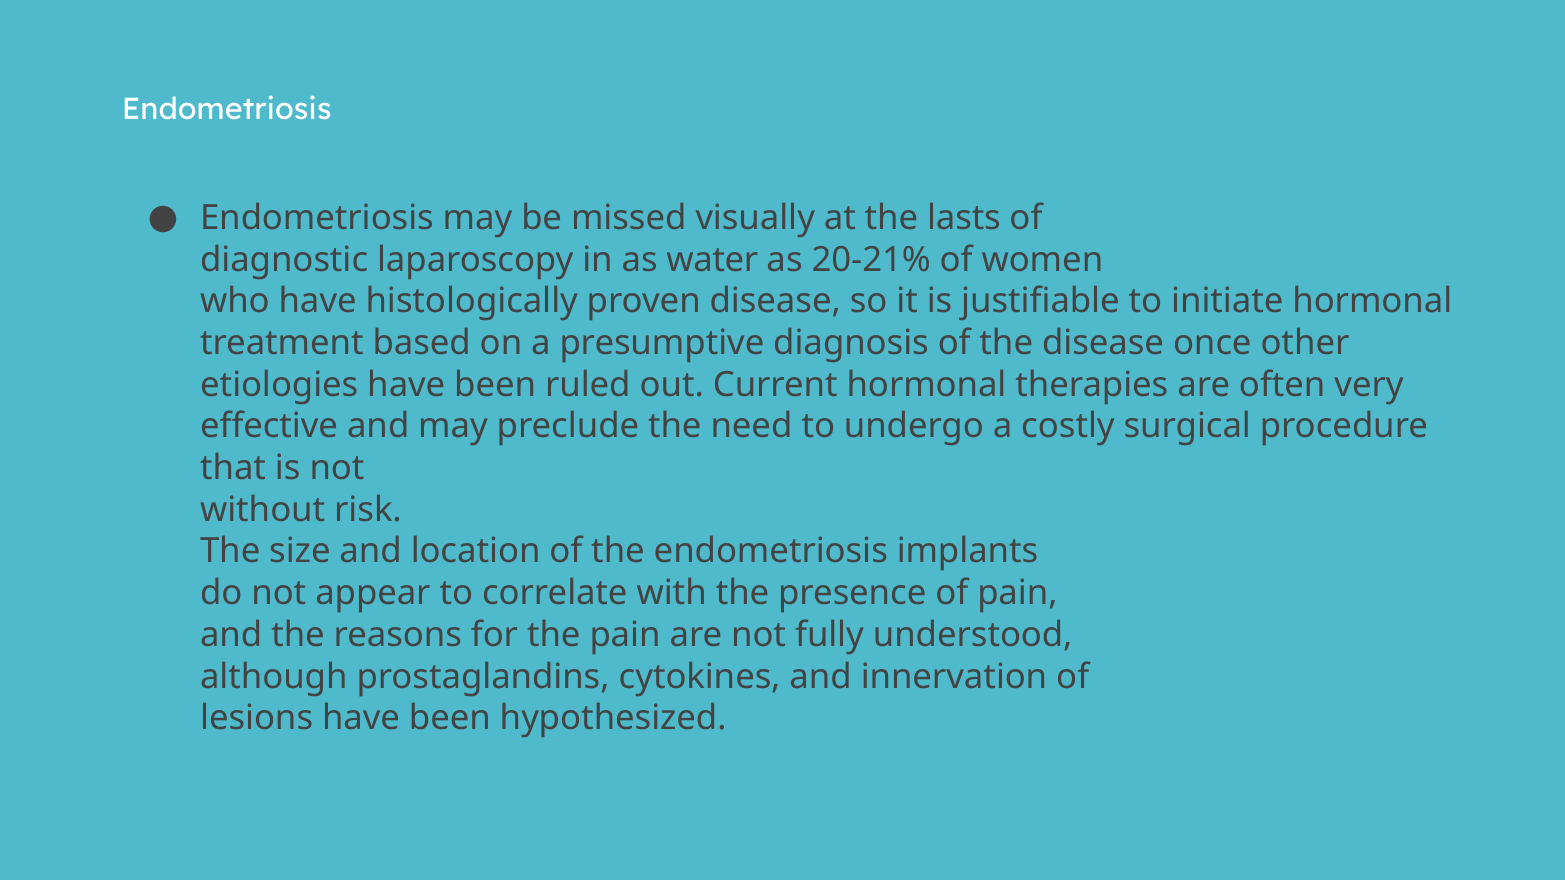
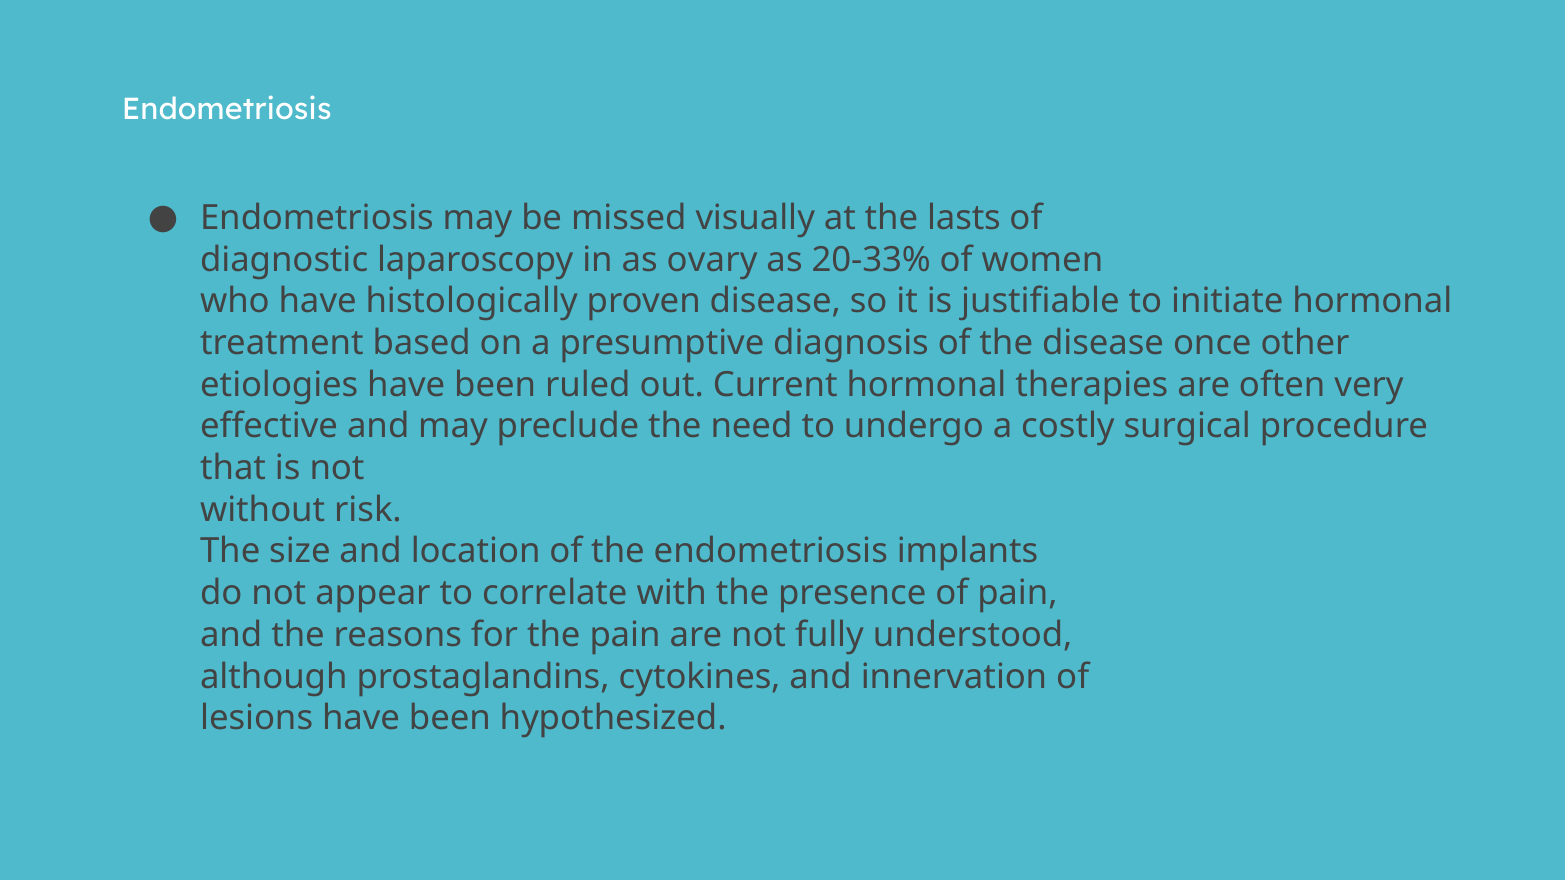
water: water -> ovary
20-21%: 20-21% -> 20-33%
